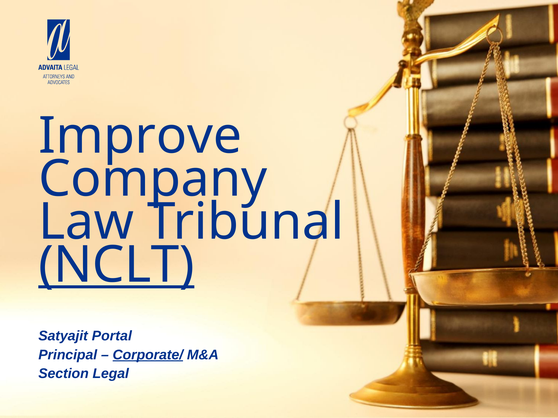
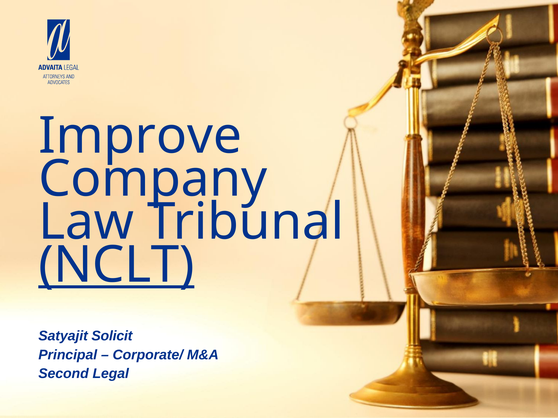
Portal: Portal -> Solicit
Corporate/ underline: present -> none
Section: Section -> Second
